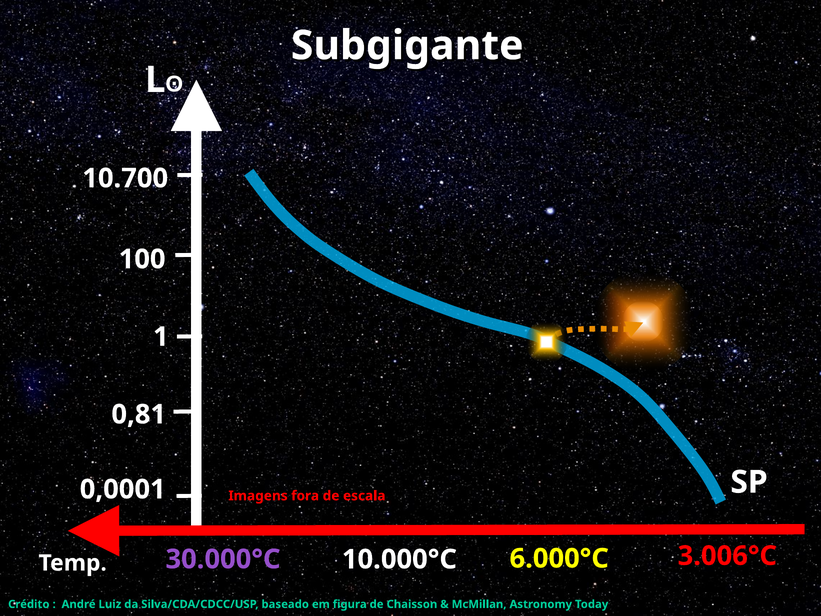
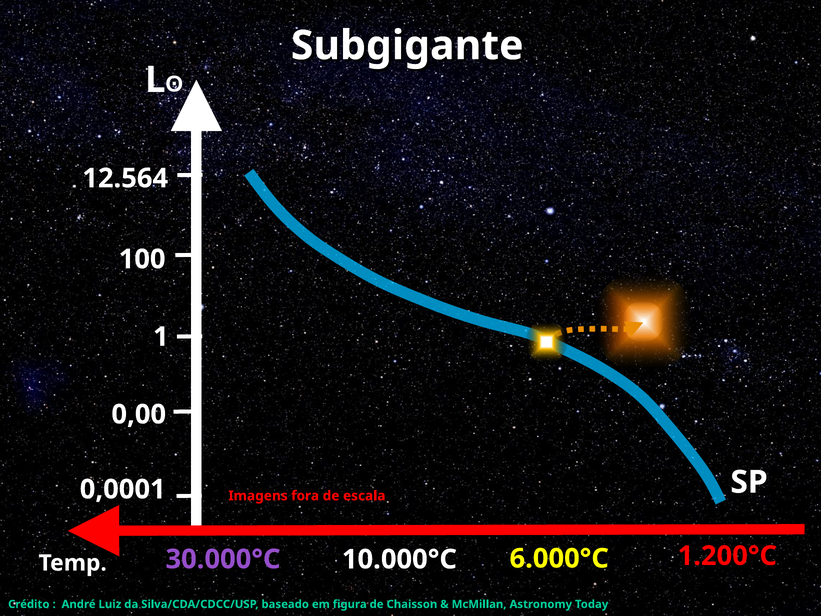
10.700: 10.700 -> 12.564
0,81: 0,81 -> 0,00
3.006°C: 3.006°C -> 1.200°C
